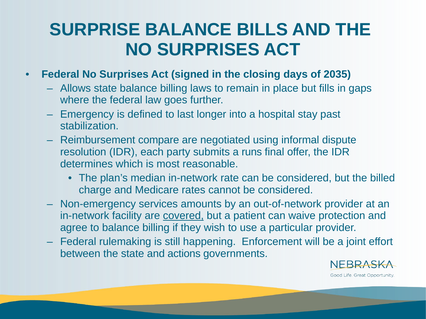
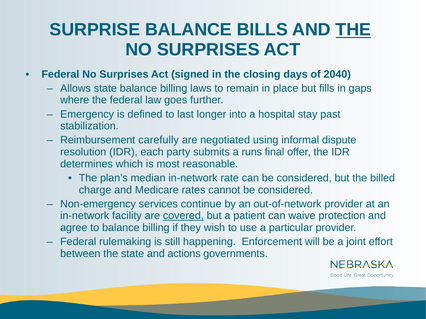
THE at (353, 30) underline: none -> present
2035: 2035 -> 2040
compare: compare -> carefully
amounts: amounts -> continue
